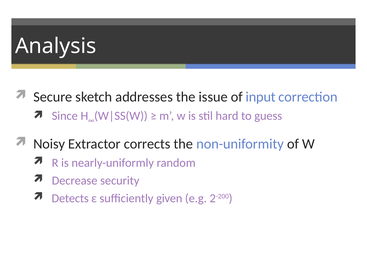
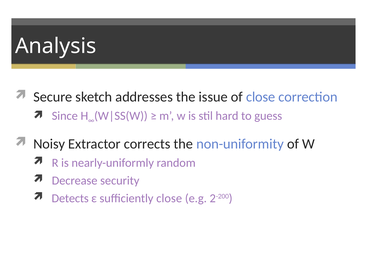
of input: input -> close
sufficiently given: given -> close
